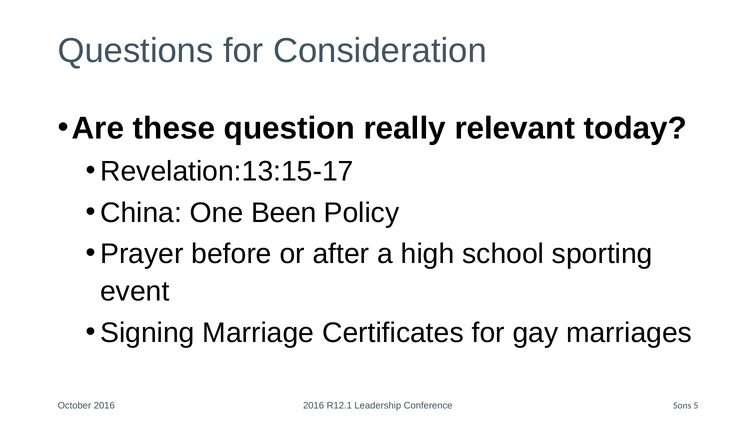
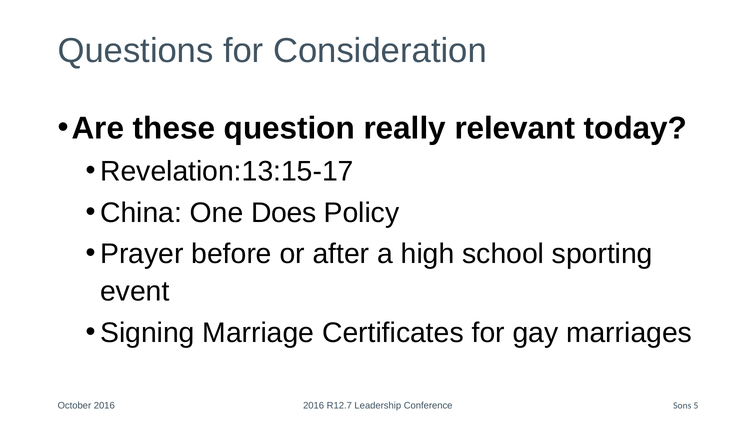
Been: Been -> Does
R12.1: R12.1 -> R12.7
